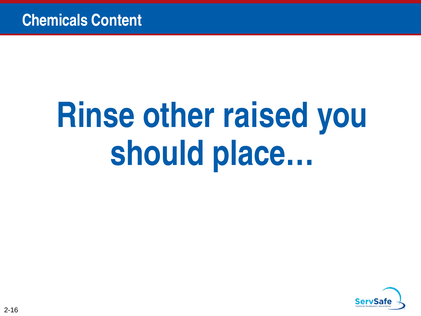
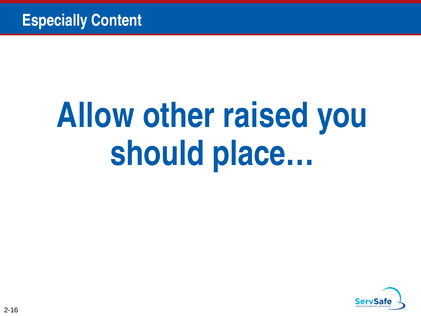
Chemicals: Chemicals -> Especially
Rinse: Rinse -> Allow
